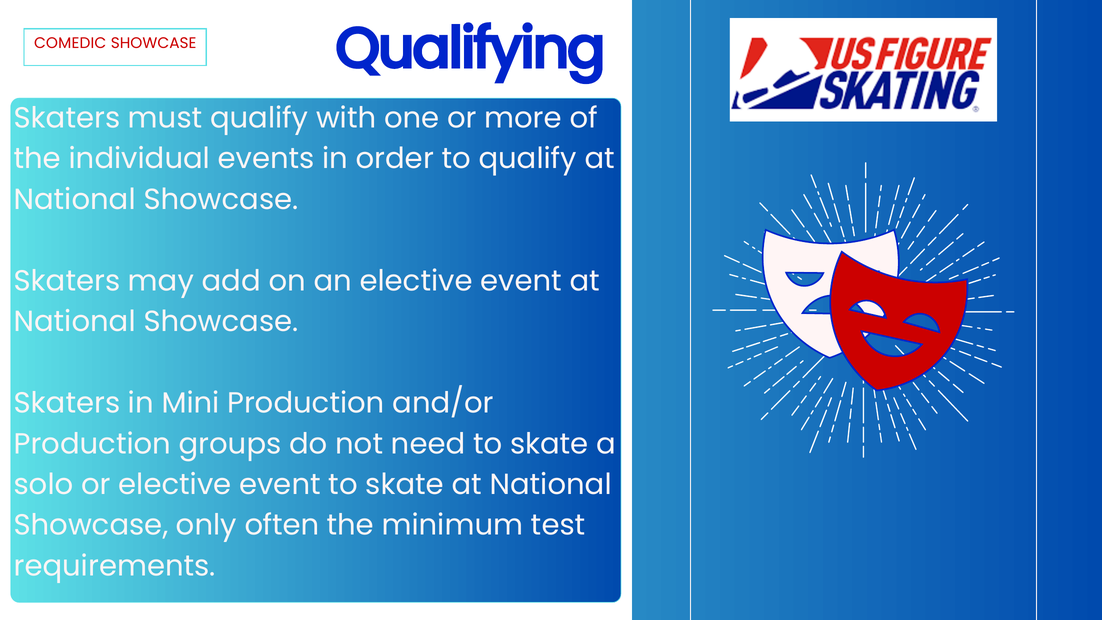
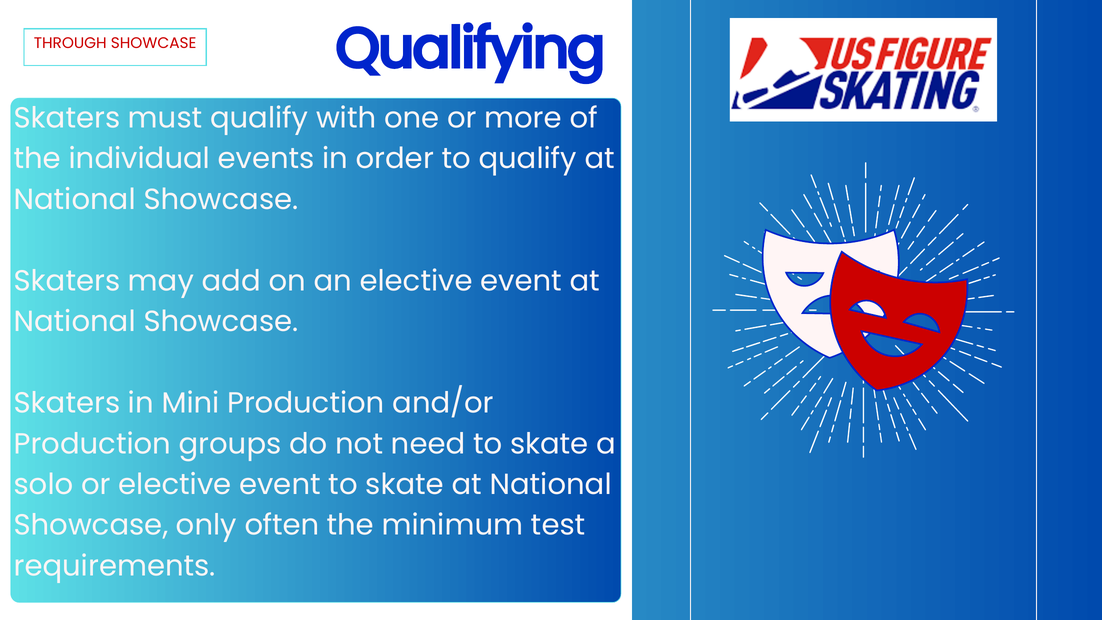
COMEDIC: COMEDIC -> THROUGH
